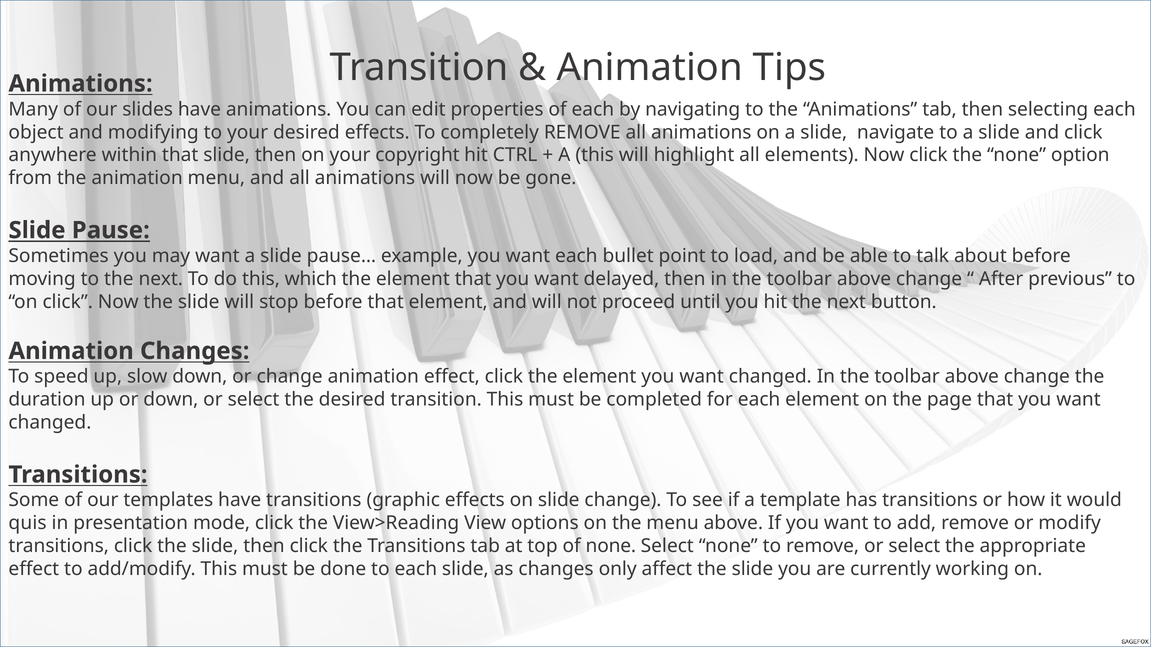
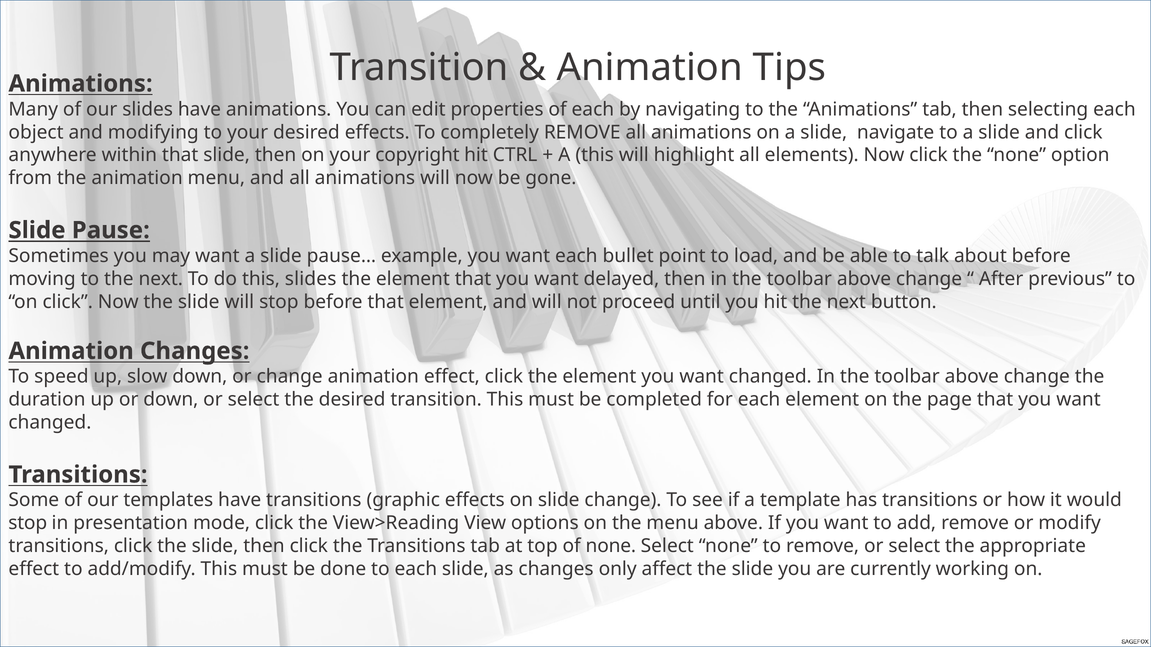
this which: which -> slides
quis at (28, 524): quis -> stop
